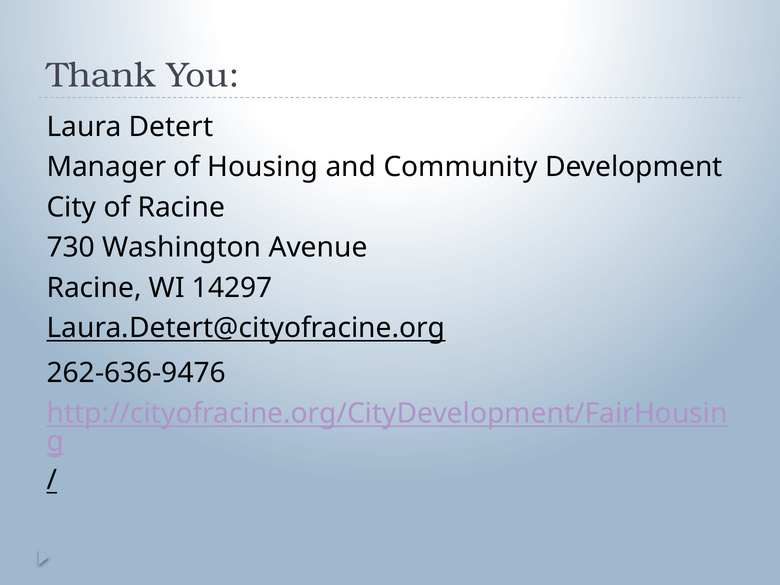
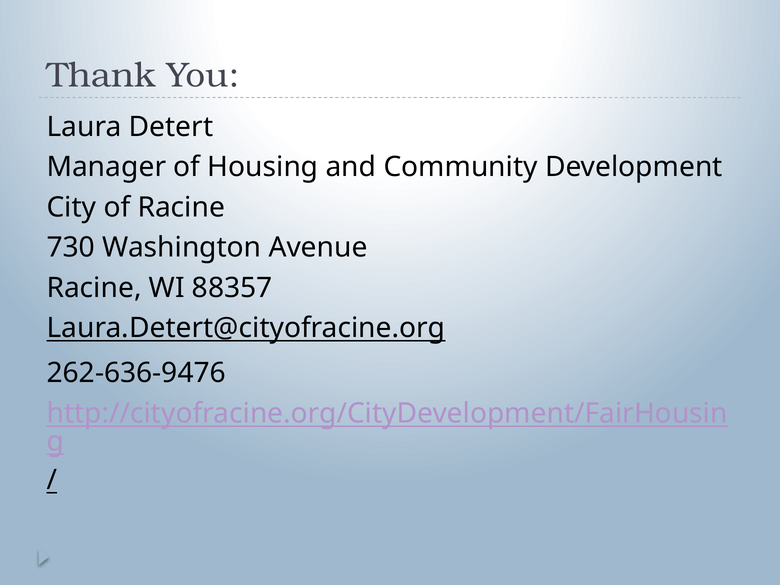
14297: 14297 -> 88357
